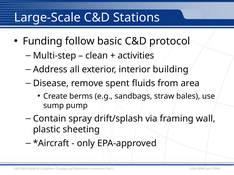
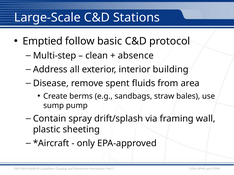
Funding: Funding -> Emptied
activities: activities -> absence
